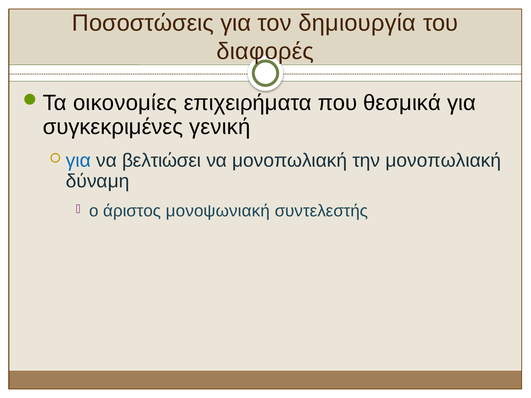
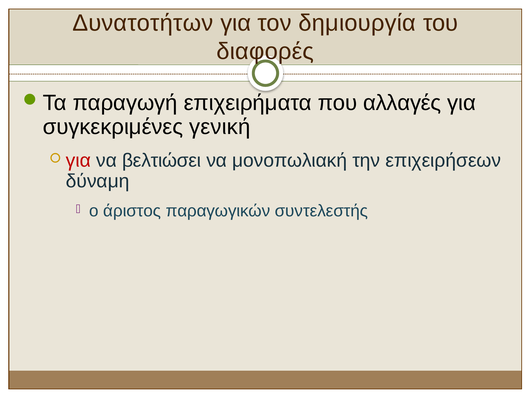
Ποσοστώσεις: Ποσοστώσεις -> Δυνατοτήτων
οικονομίες: οικονομίες -> παραγωγή
θεσμικά: θεσμικά -> αλλαγές
για at (78, 161) colour: blue -> red
την μονοπωλιακή: μονοπωλιακή -> επιχειρήσεων
μονοψωνιακή: μονοψωνιακή -> παραγωγικών
